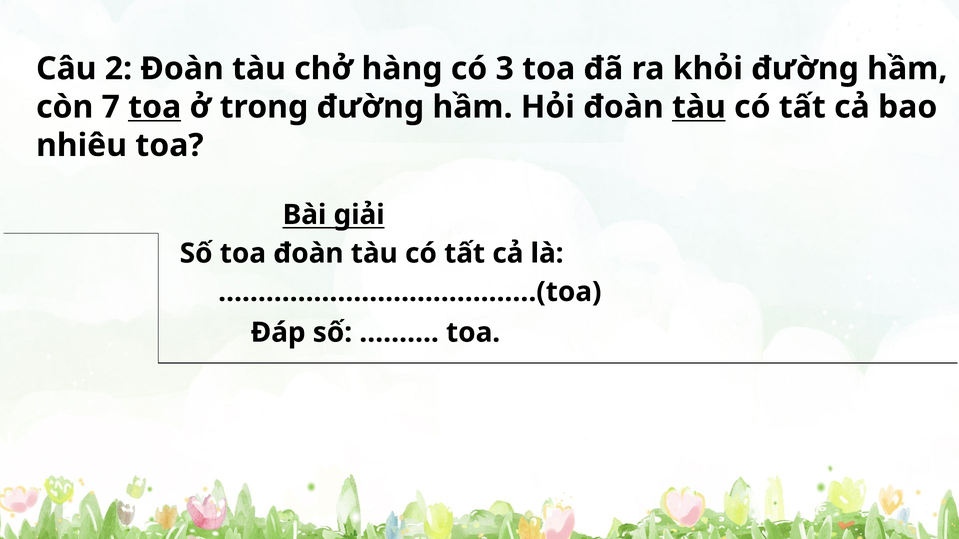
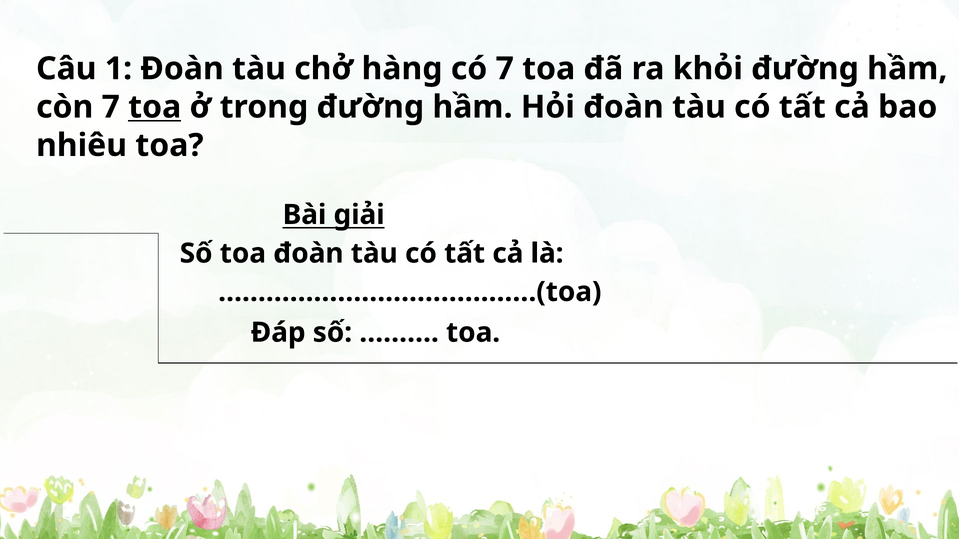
2: 2 -> 1
có 3: 3 -> 7
tàu at (699, 107) underline: present -> none
